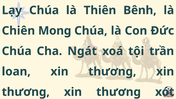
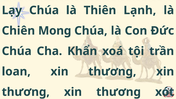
Bênh: Bênh -> Lạnh
Ngát: Ngát -> Khẩn
